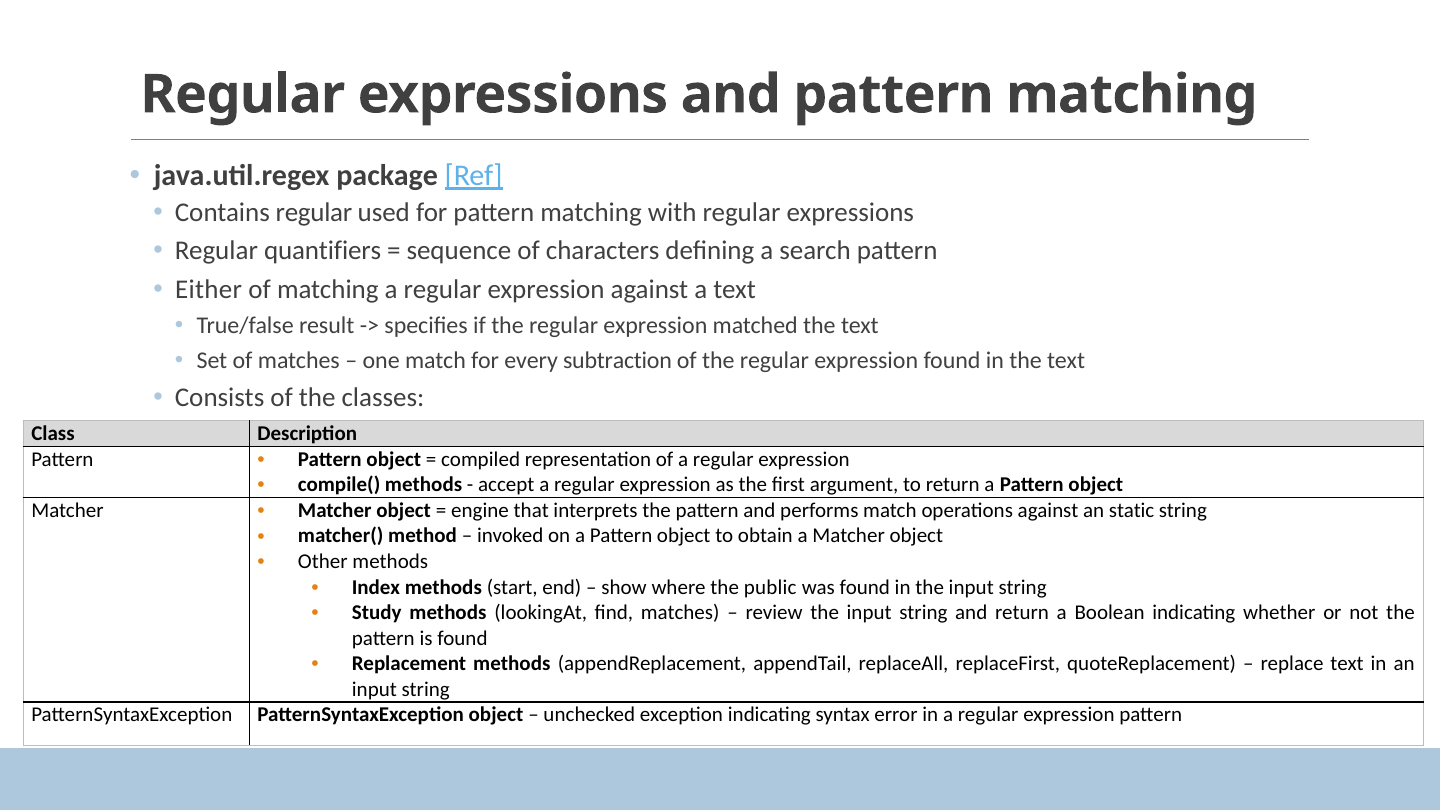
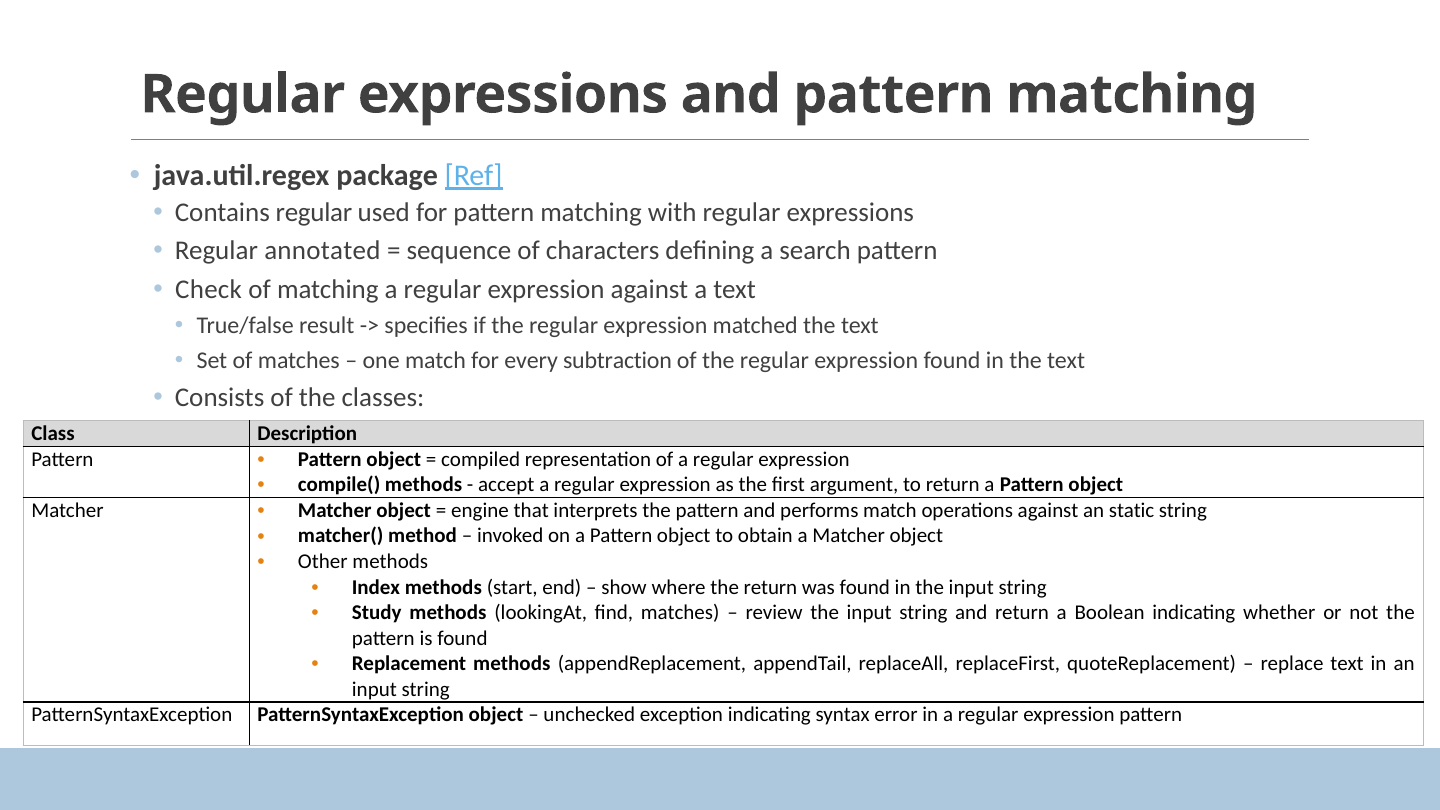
quantifiers: quantifiers -> annotated
Either: Either -> Check
the public: public -> return
